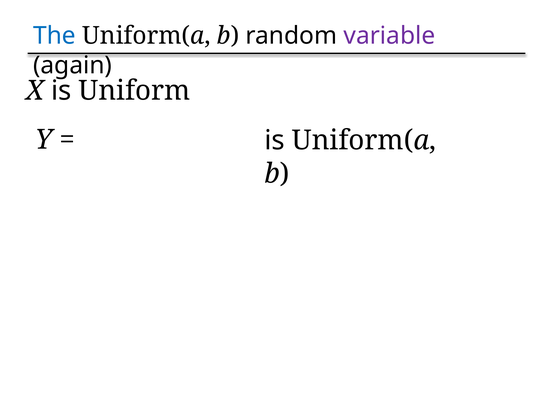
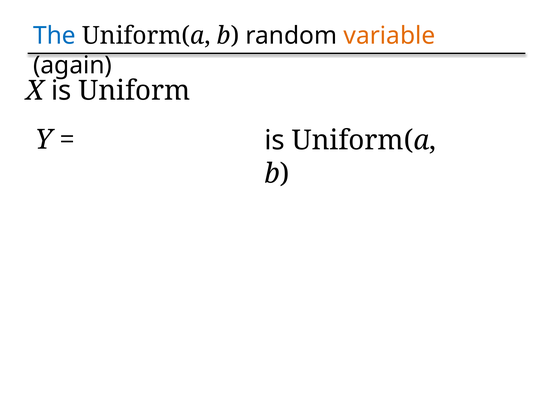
variable colour: purple -> orange
